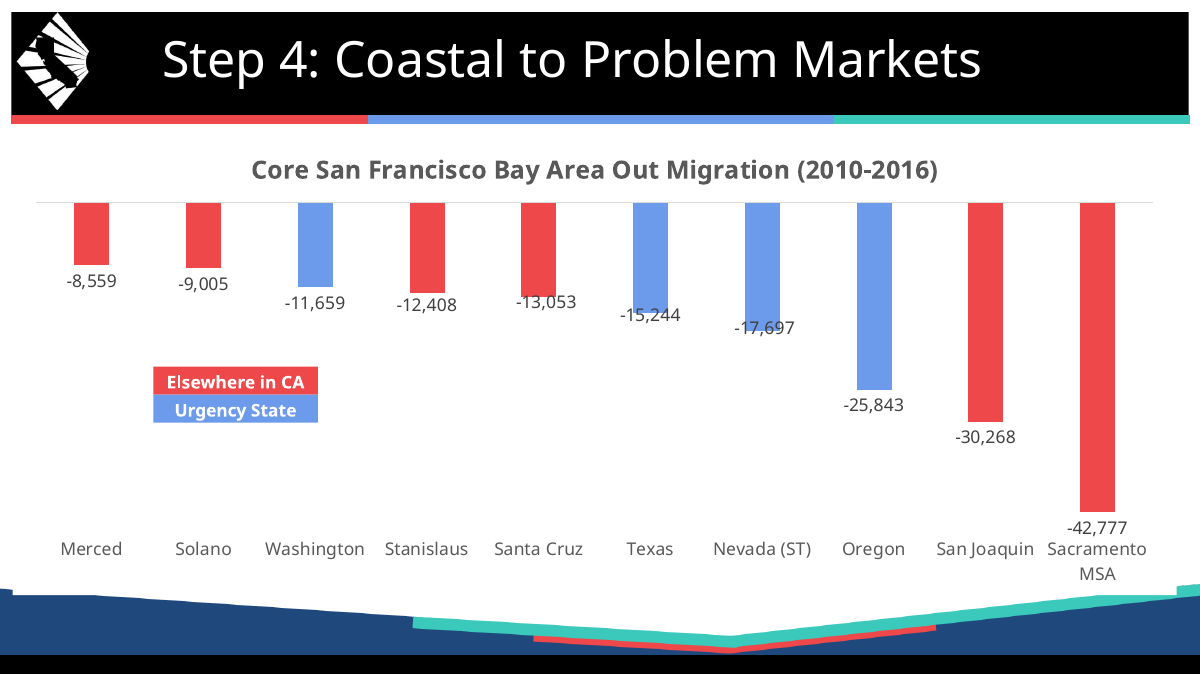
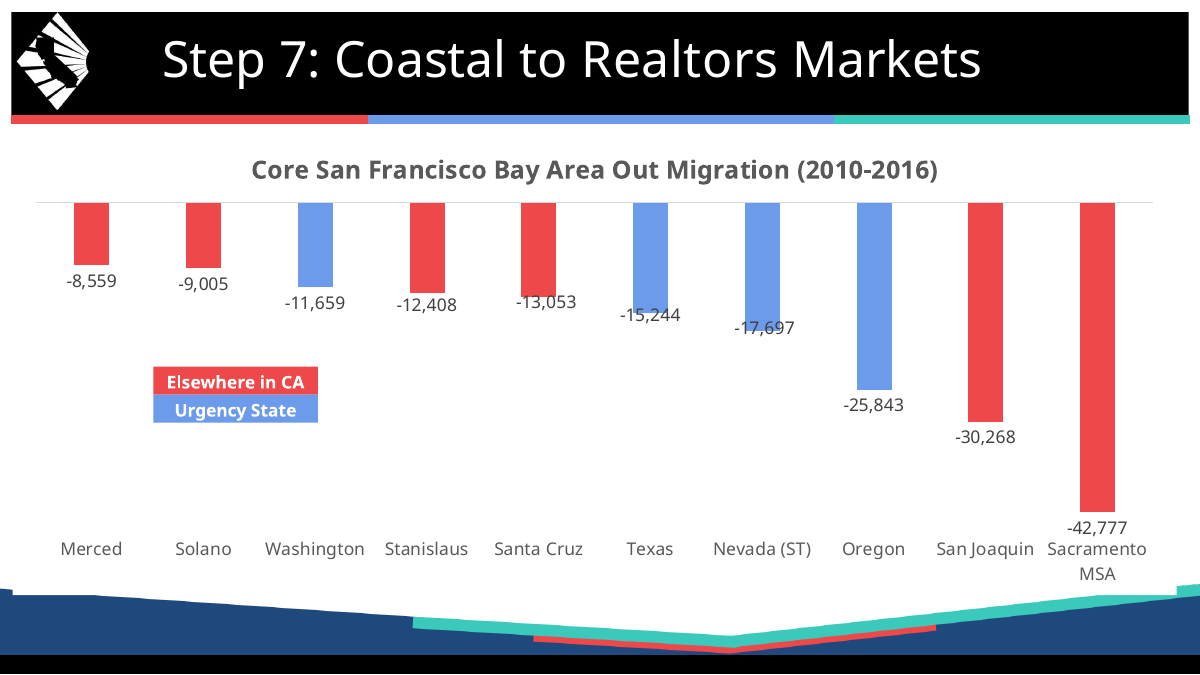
4: 4 -> 7
Problem: Problem -> Realtors
